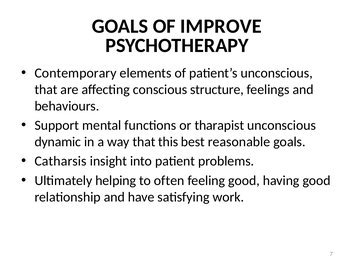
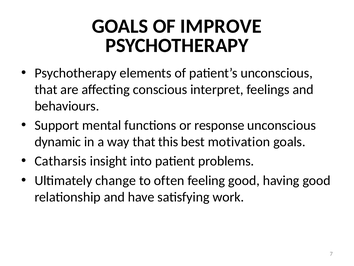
Contemporary at (76, 73): Contemporary -> Psychotherapy
structure: structure -> interpret
tharapist: tharapist -> response
reasonable: reasonable -> motivation
helping: helping -> change
